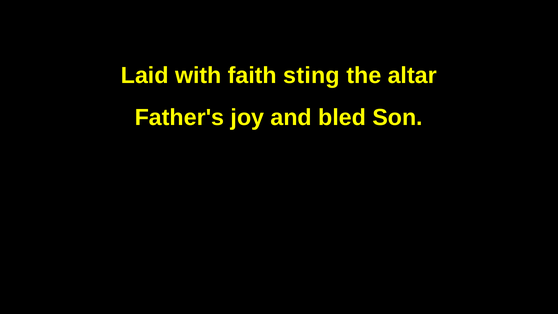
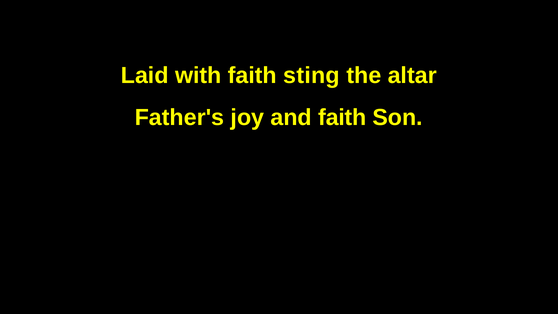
and bled: bled -> faith
